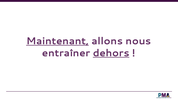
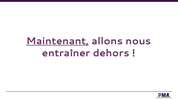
dehors underline: present -> none
